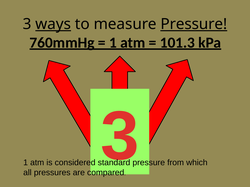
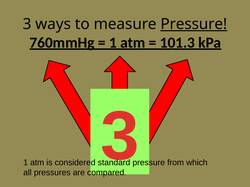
ways underline: present -> none
